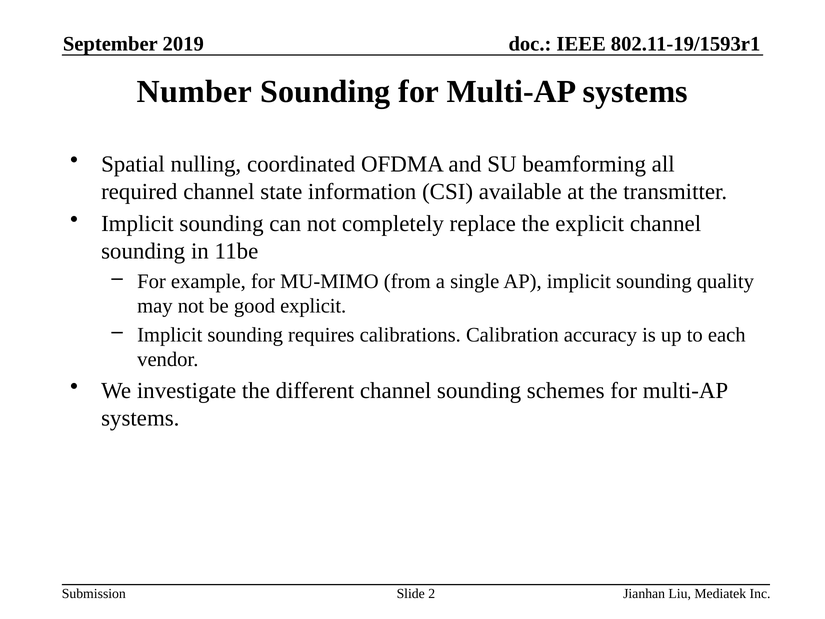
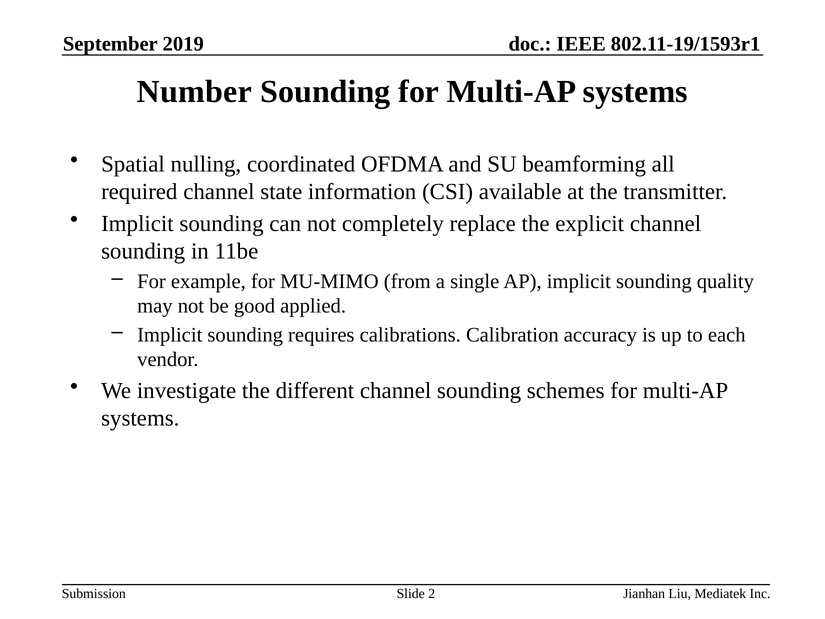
good explicit: explicit -> applied
